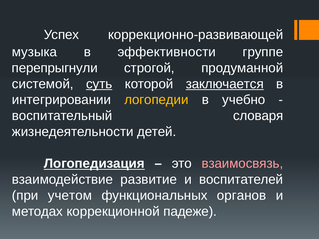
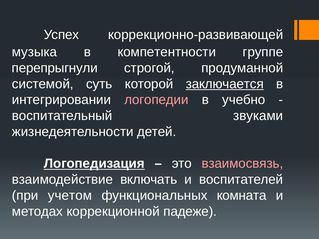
эффективности: эффективности -> компетентности
суть underline: present -> none
логопедии colour: yellow -> pink
словаря: словаря -> звуками
развитие: развитие -> включать
органов: органов -> комната
